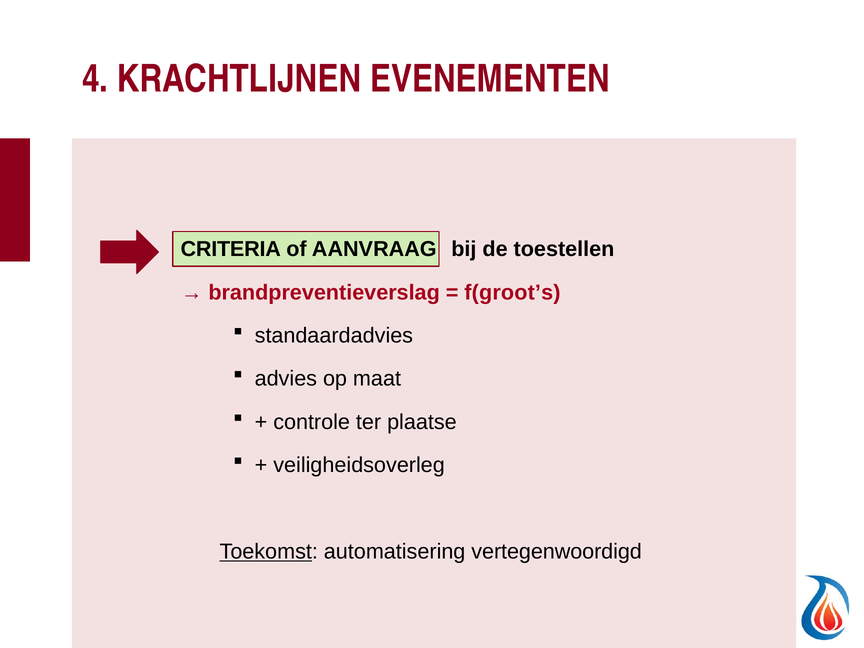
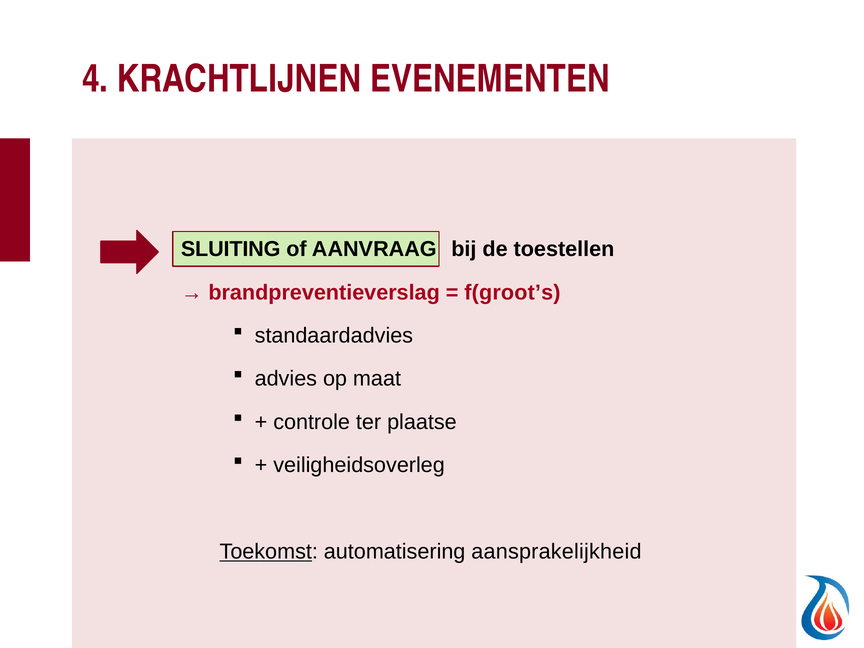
CRITERIA: CRITERIA -> SLUITING
vertegenwoordigd: vertegenwoordigd -> aansprakelijkheid
